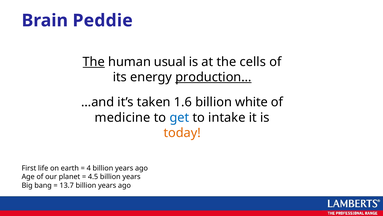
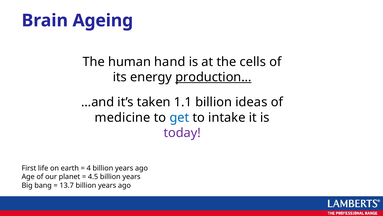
Peddie: Peddie -> Ageing
The at (94, 62) underline: present -> none
usual: usual -> hand
1.6: 1.6 -> 1.1
white: white -> ideas
today colour: orange -> purple
